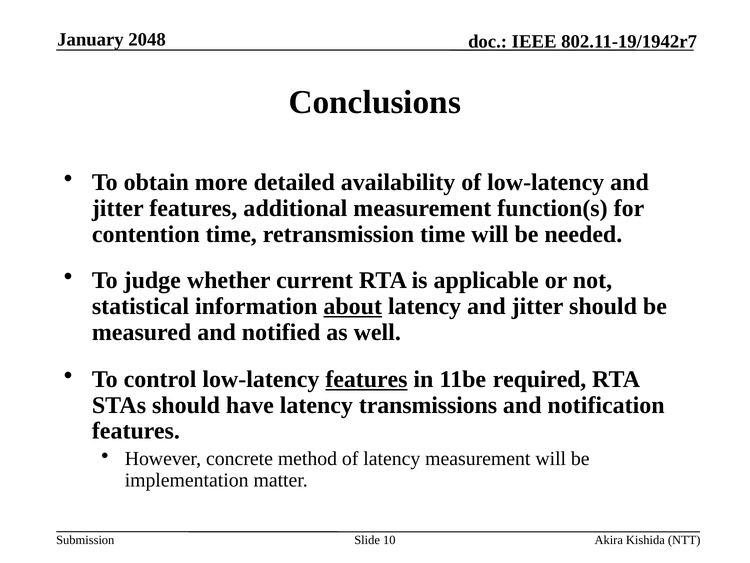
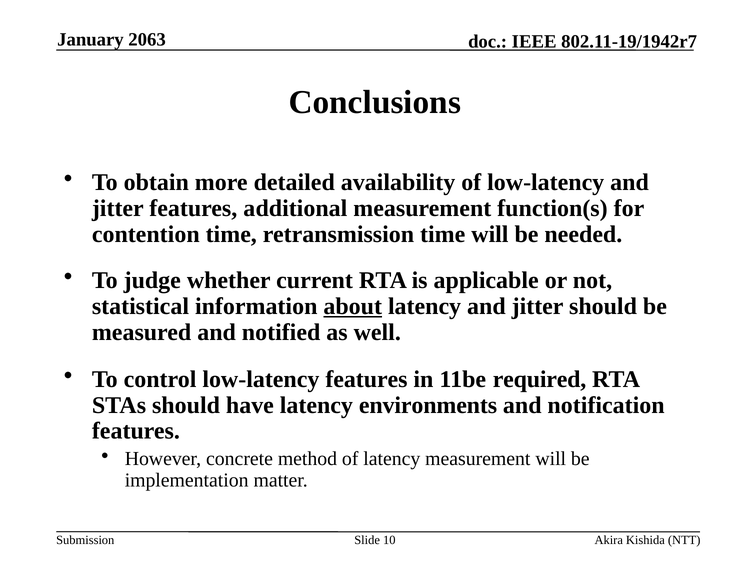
2048: 2048 -> 2063
features at (366, 379) underline: present -> none
transmissions: transmissions -> environments
